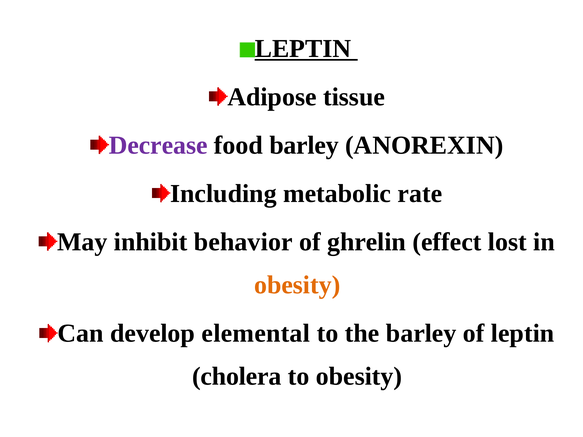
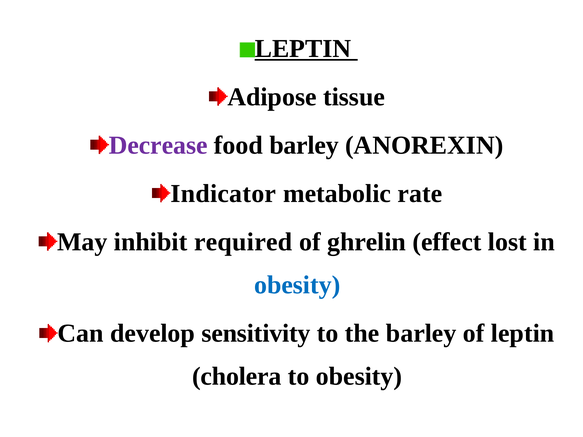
Including: Including -> Indicator
behavior: behavior -> required
obesity at (297, 285) colour: orange -> blue
elemental: elemental -> sensitivity
